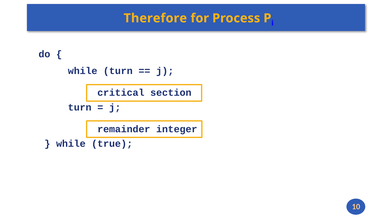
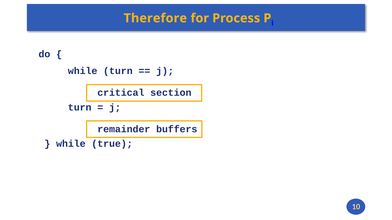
integer: integer -> buffers
